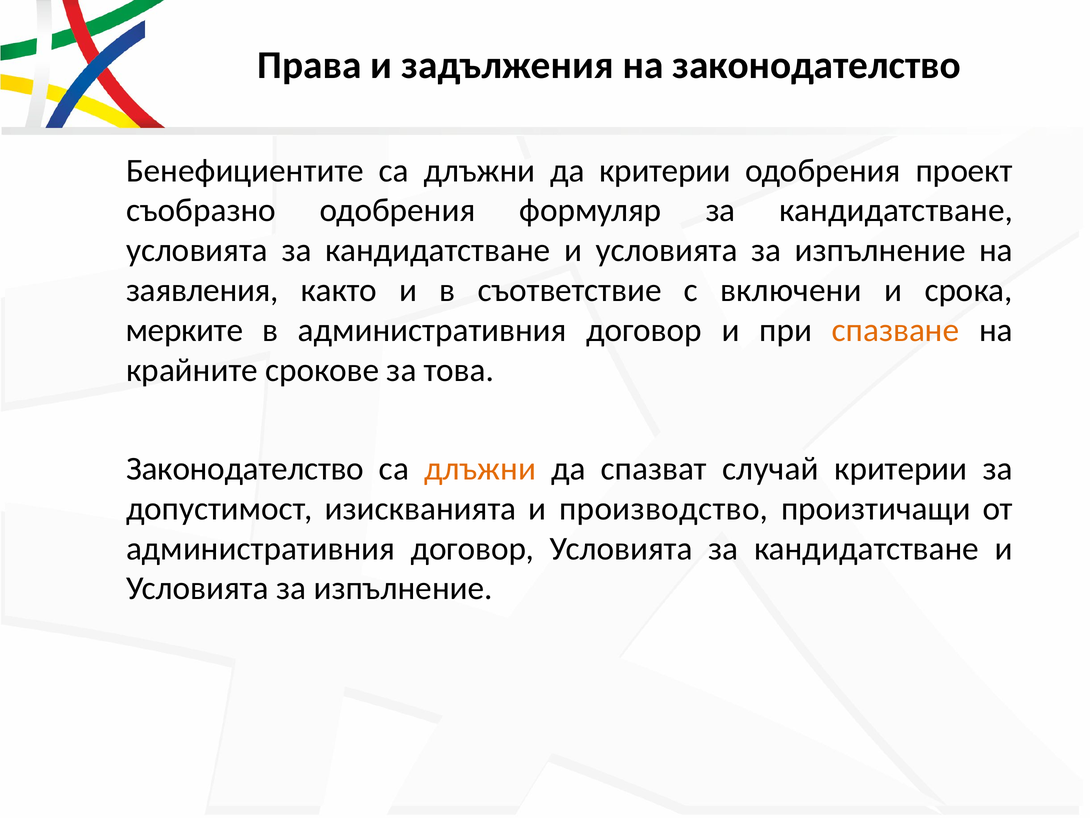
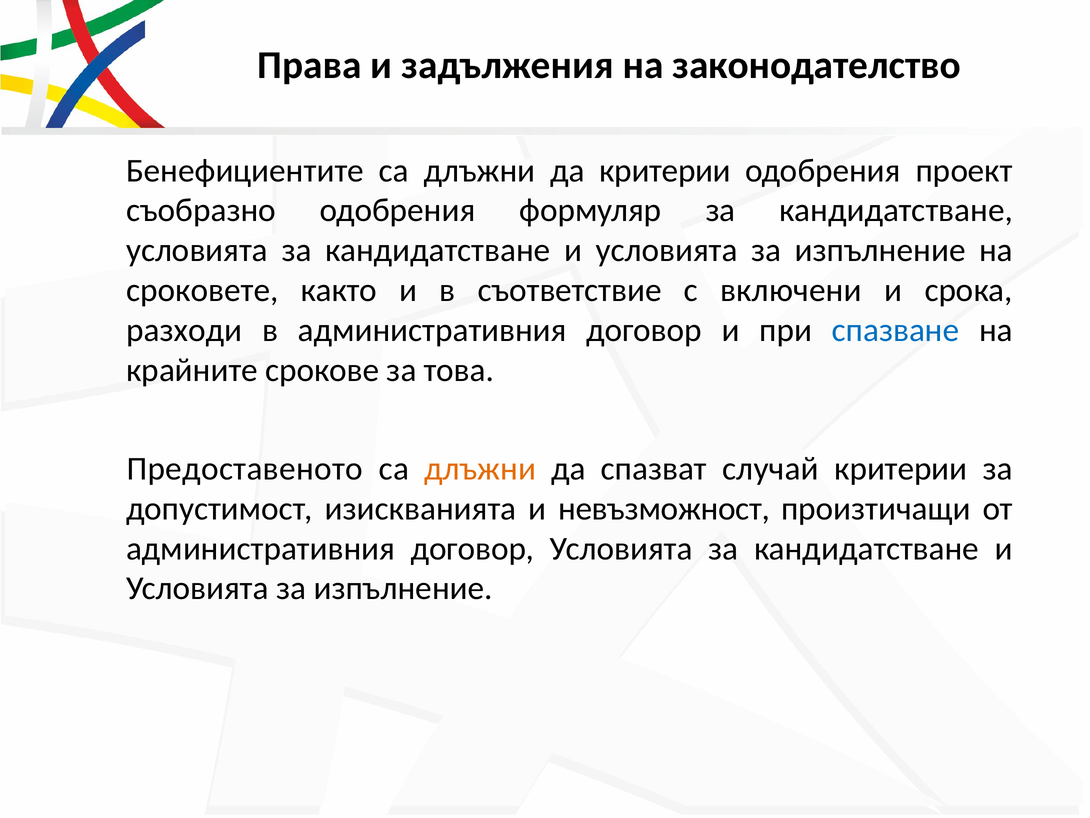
заявления: заявления -> сроковете
мерките: мерките -> разходи
спазване colour: orange -> blue
Законодателство at (245, 468): Законодателство -> Предоставеното
производство: производство -> невъзможност
